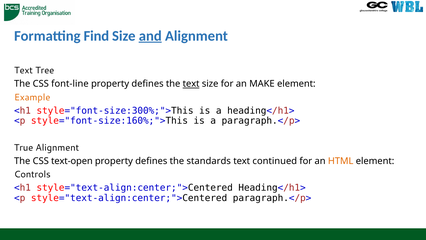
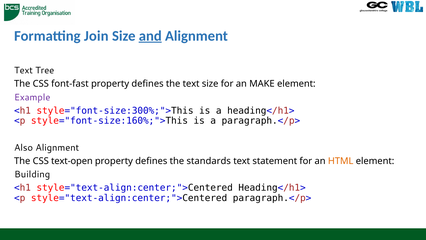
Find: Find -> Join
font-line: font-line -> font-fast
text at (191, 84) underline: present -> none
Example colour: orange -> purple
True: True -> Also
continued: continued -> statement
Controls: Controls -> Building
